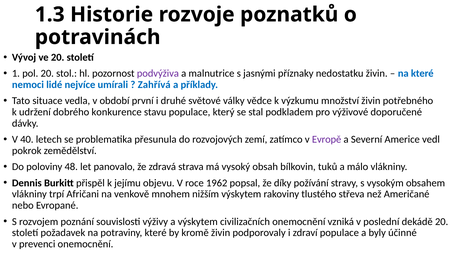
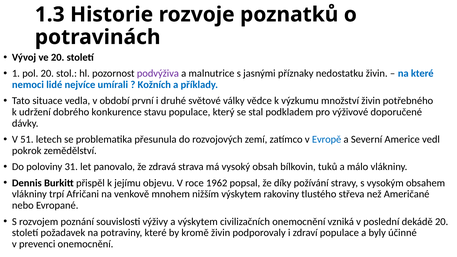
Zahřívá: Zahřívá -> Kožních
40: 40 -> 51
Evropě colour: purple -> blue
48: 48 -> 31
